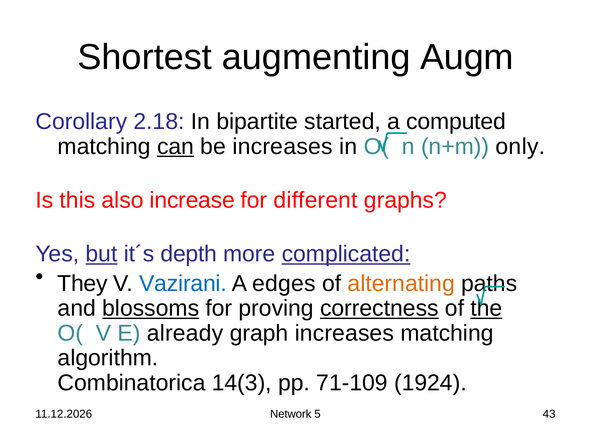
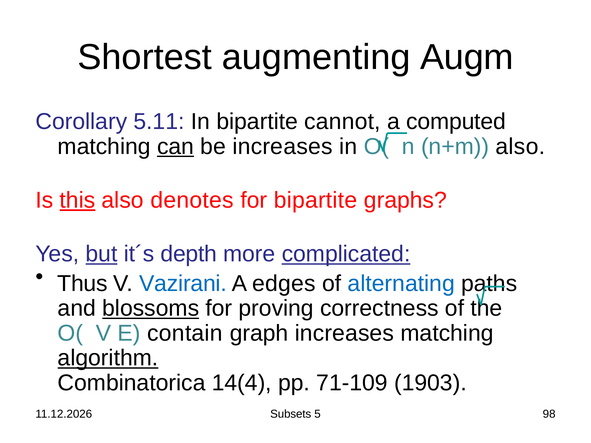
2.18: 2.18 -> 5.11
started: started -> cannot
n+m only: only -> also
this underline: none -> present
increase: increase -> denotes
for different: different -> bipartite
They: They -> Thus
alternating colour: orange -> blue
correctness underline: present -> none
the underline: present -> none
already: already -> contain
algorithm underline: none -> present
14(3: 14(3 -> 14(4
1924: 1924 -> 1903
Network: Network -> Subsets
43: 43 -> 98
